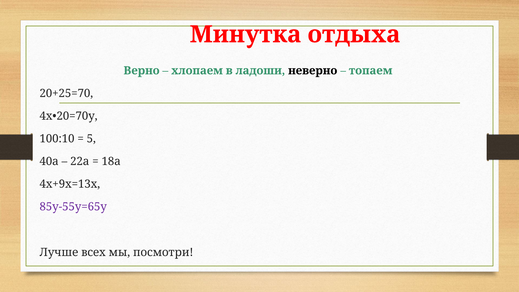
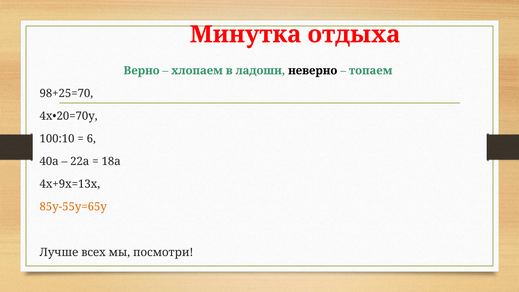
20+25=70: 20+25=70 -> 98+25=70
5: 5 -> 6
85у-55у=65у colour: purple -> orange
